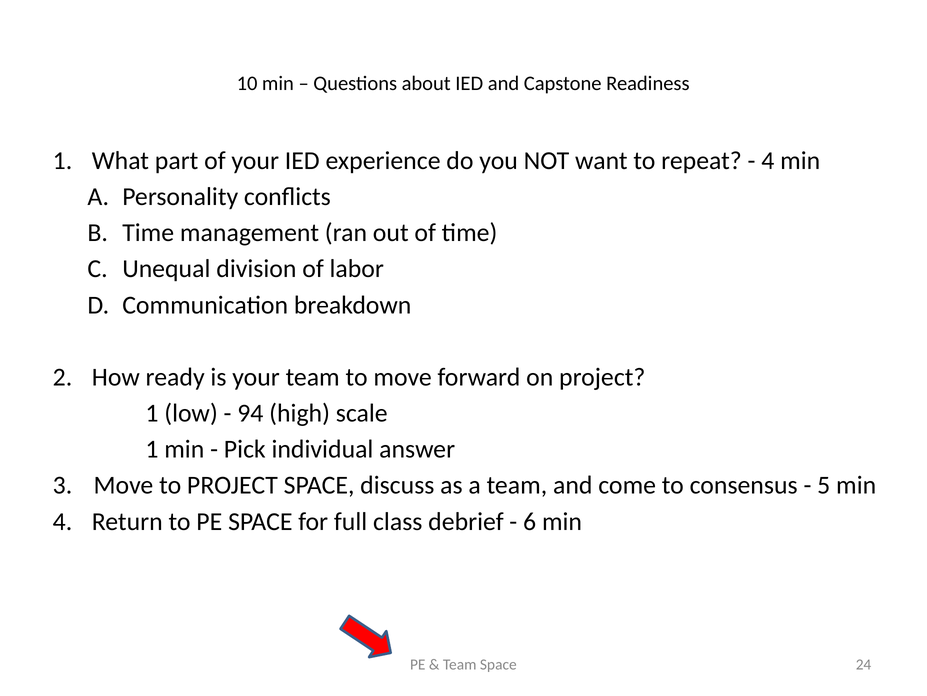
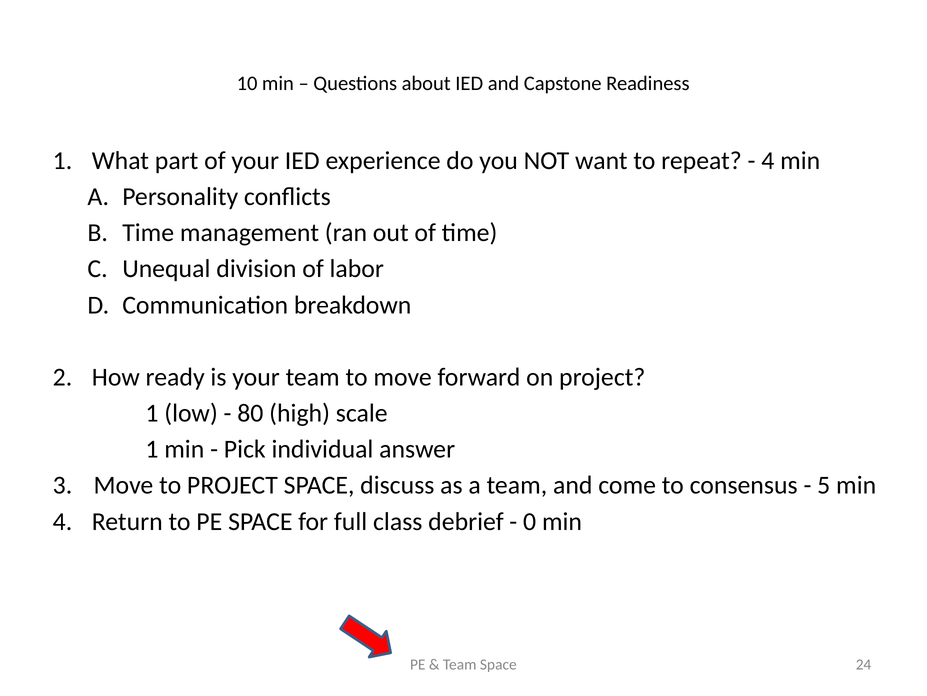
94: 94 -> 80
6: 6 -> 0
